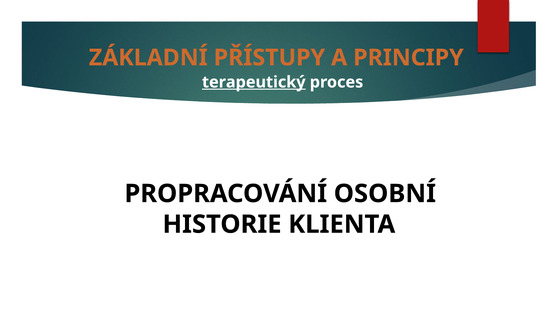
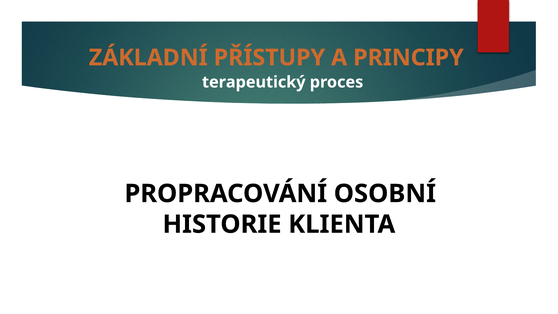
terapeutický underline: present -> none
